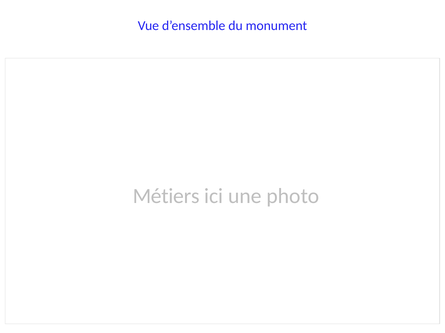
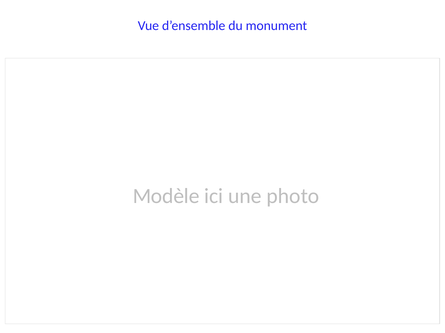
Métiers: Métiers -> Modèle
